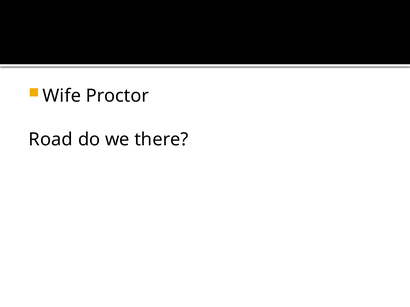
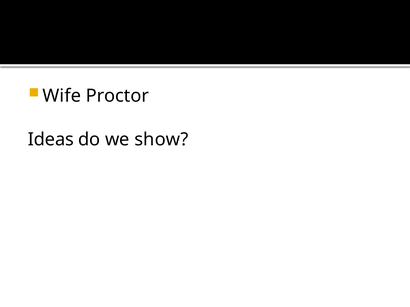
Road: Road -> Ideas
there: there -> show
